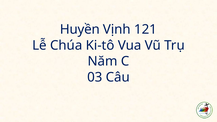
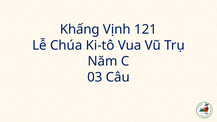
Huyền: Huyền -> Khấng
